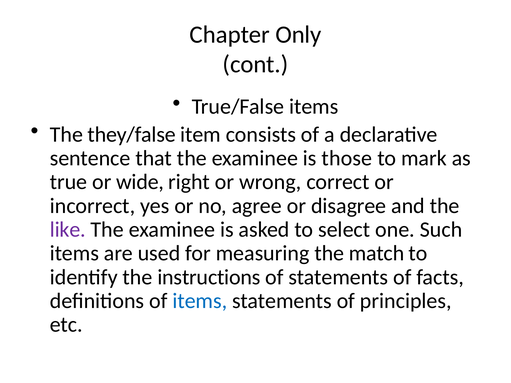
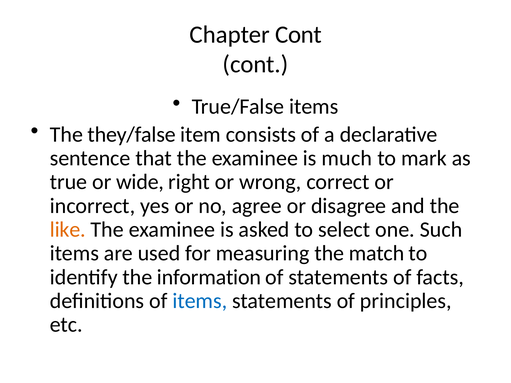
Chapter Only: Only -> Cont
those: those -> much
like colour: purple -> orange
instructions: instructions -> information
